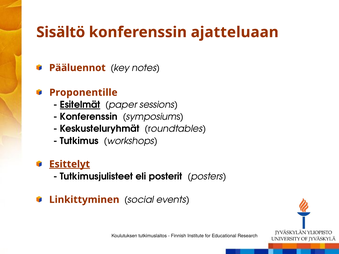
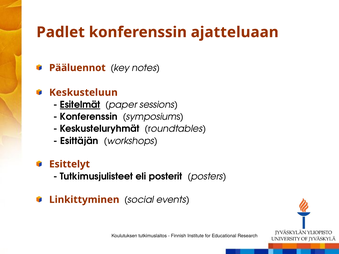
Sisältö: Sisältö -> Padlet
Proponentille: Proponentille -> Keskusteluun
Tutkimus: Tutkimus -> Esittäjän
Esittelyt underline: present -> none
